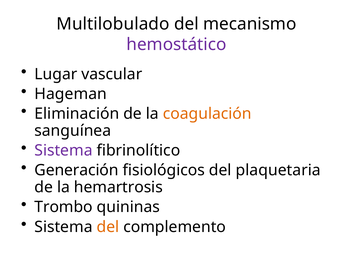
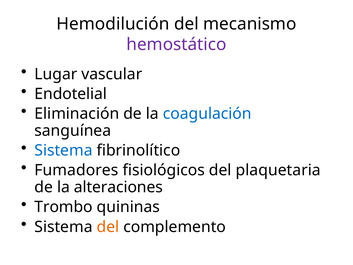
Multilobulado: Multilobulado -> Hemodilución
Hageman: Hageman -> Endotelial
coagulación colour: orange -> blue
Sistema at (63, 150) colour: purple -> blue
Generación: Generación -> Fumadores
hemartrosis: hemartrosis -> alteraciones
